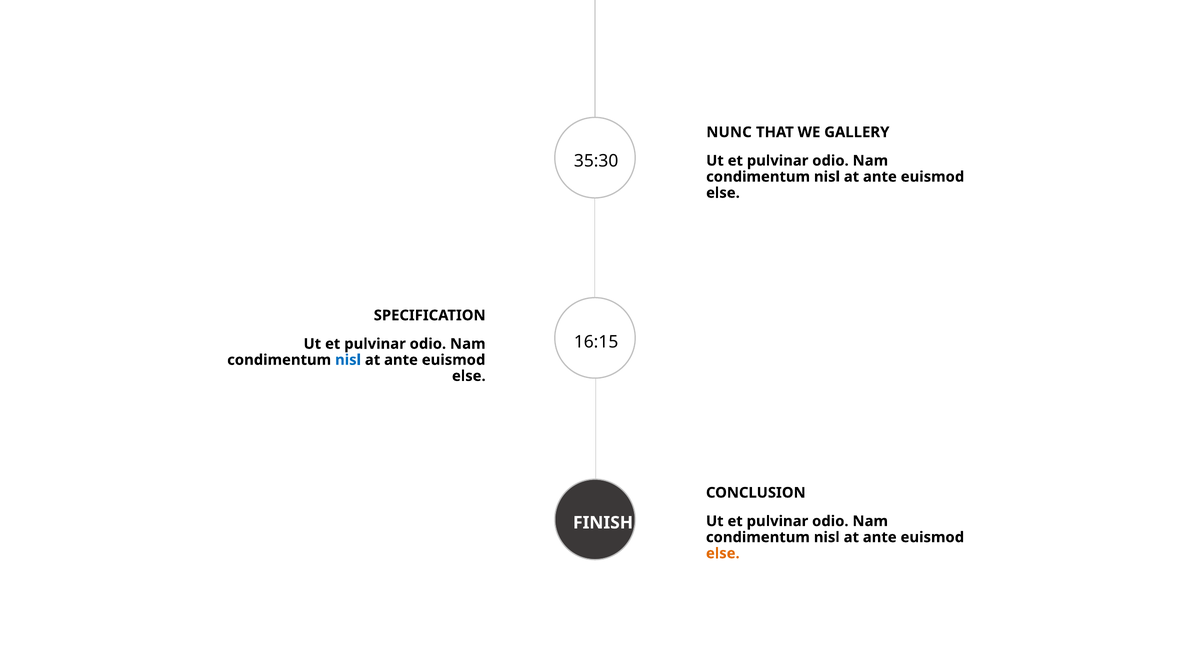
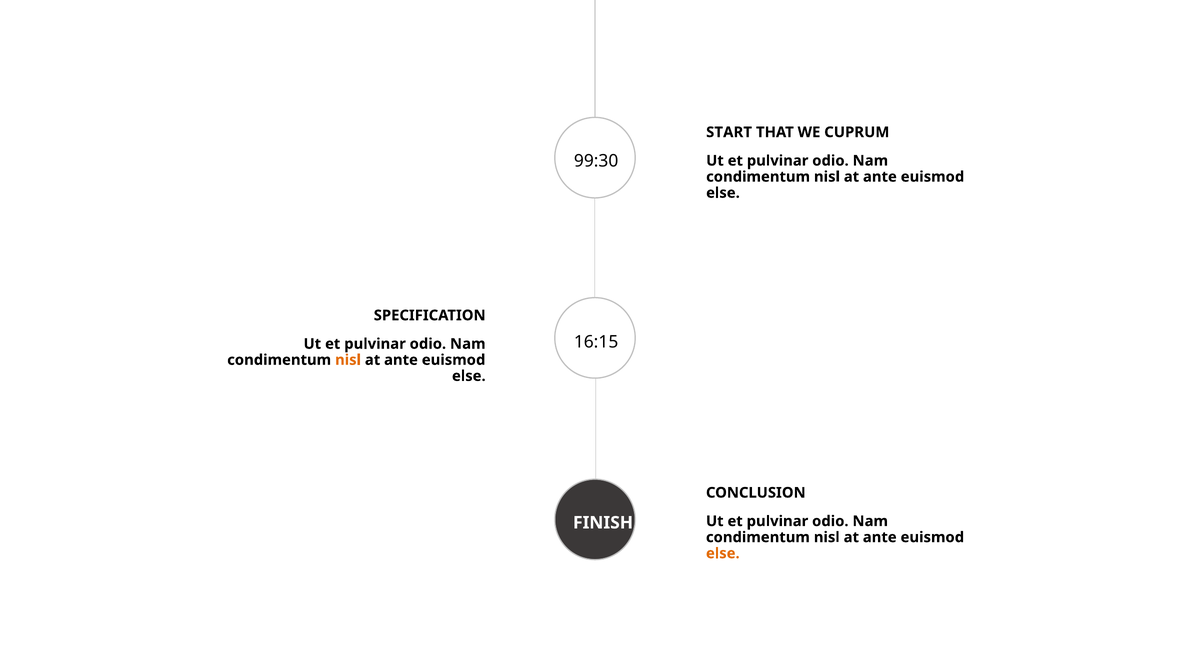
NUNC: NUNC -> START
GALLERY: GALLERY -> CUPRUM
35:30: 35:30 -> 99:30
nisl at (348, 360) colour: blue -> orange
